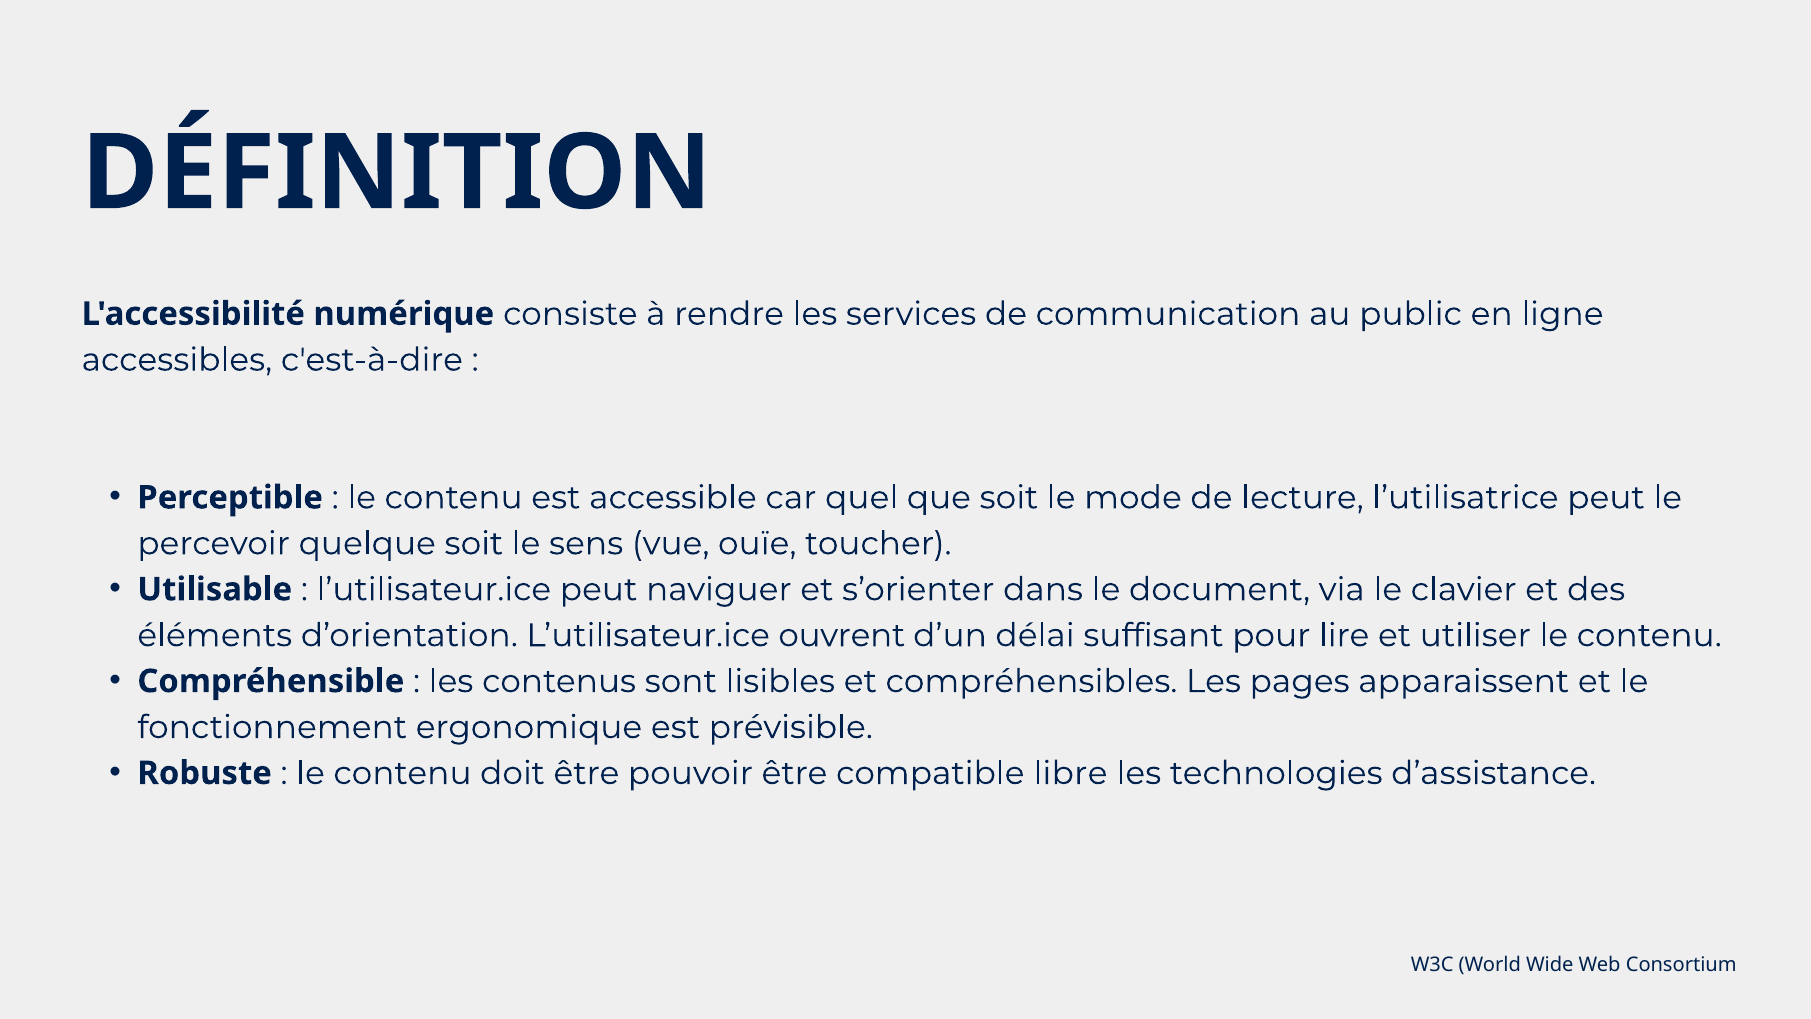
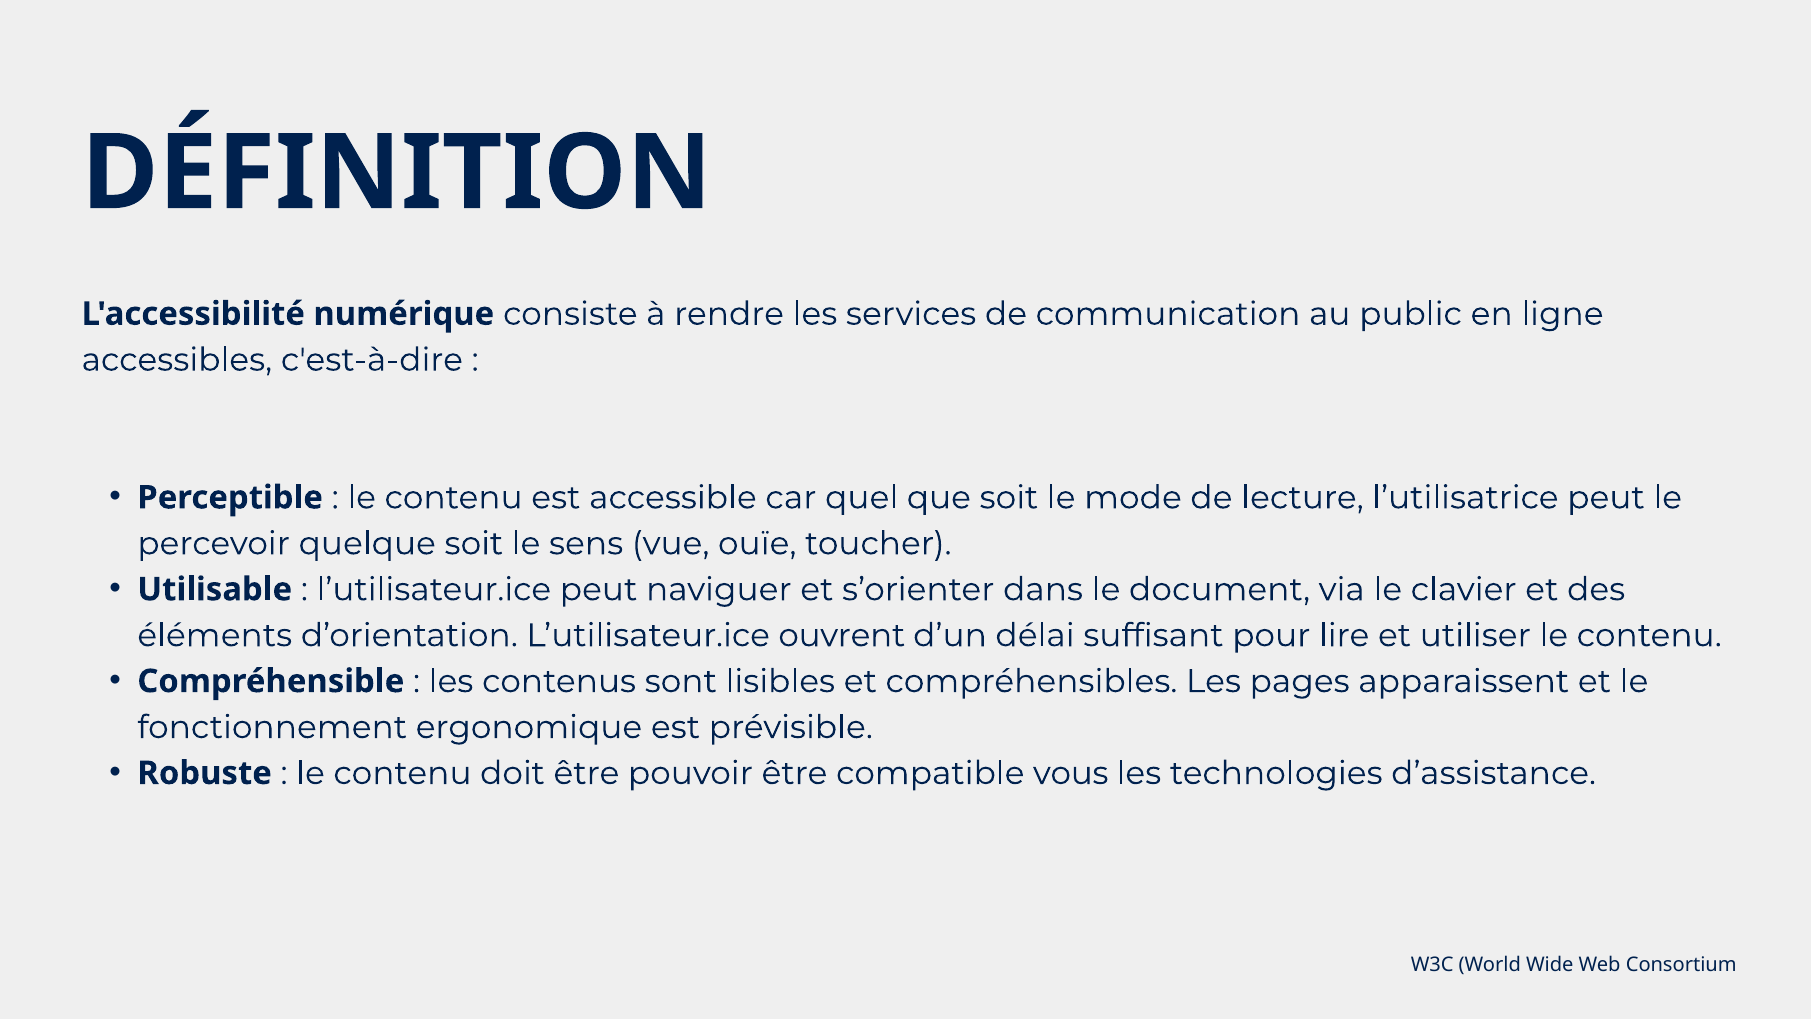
libre: libre -> vous
